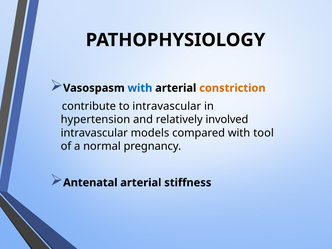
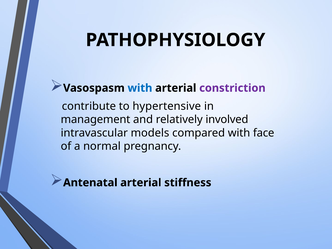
constriction colour: orange -> purple
to intravascular: intravascular -> hypertensive
hypertension: hypertension -> management
tool: tool -> face
